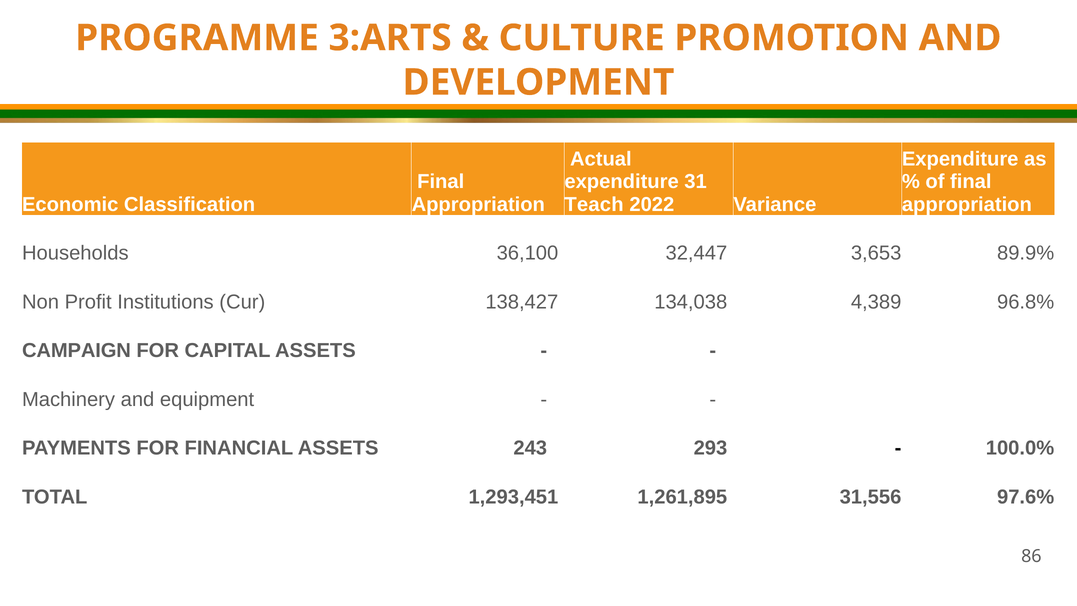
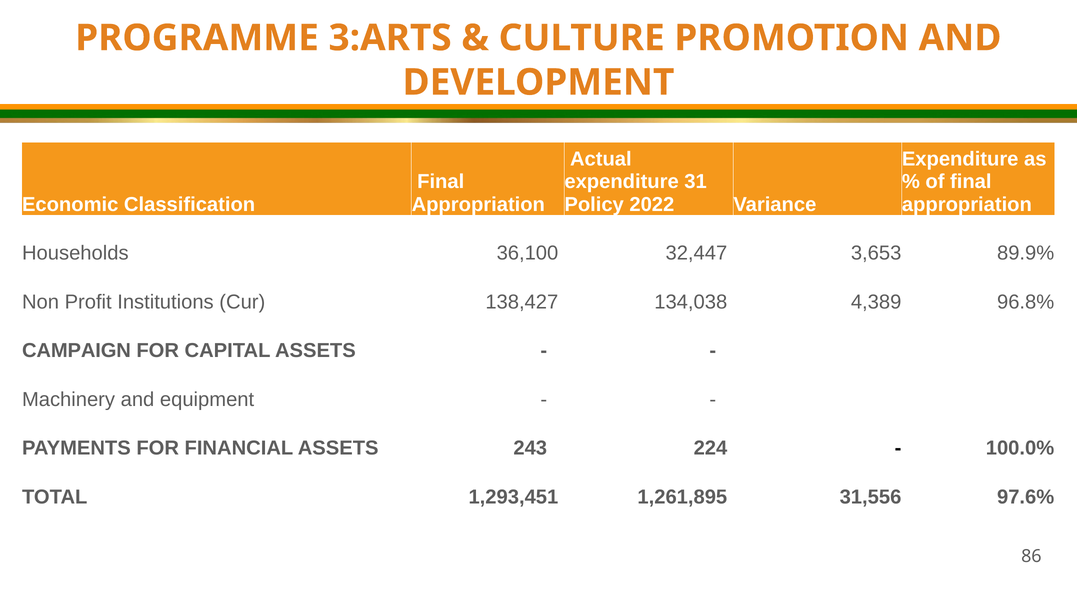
Teach: Teach -> Policy
293: 293 -> 224
